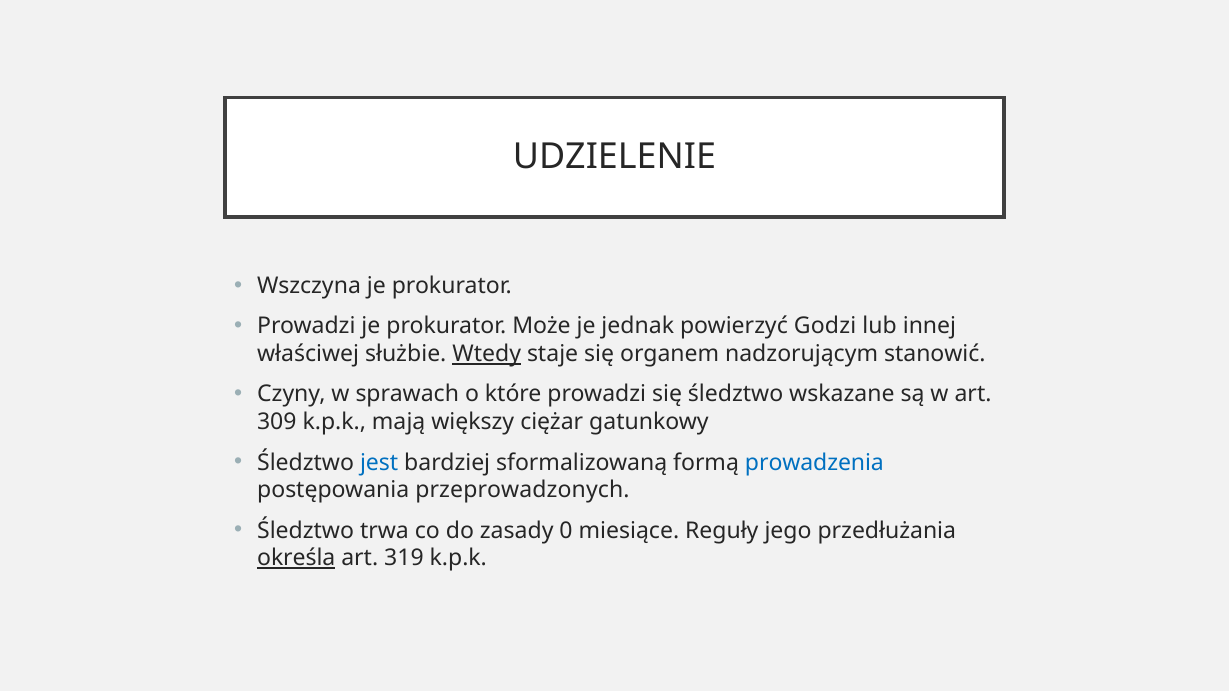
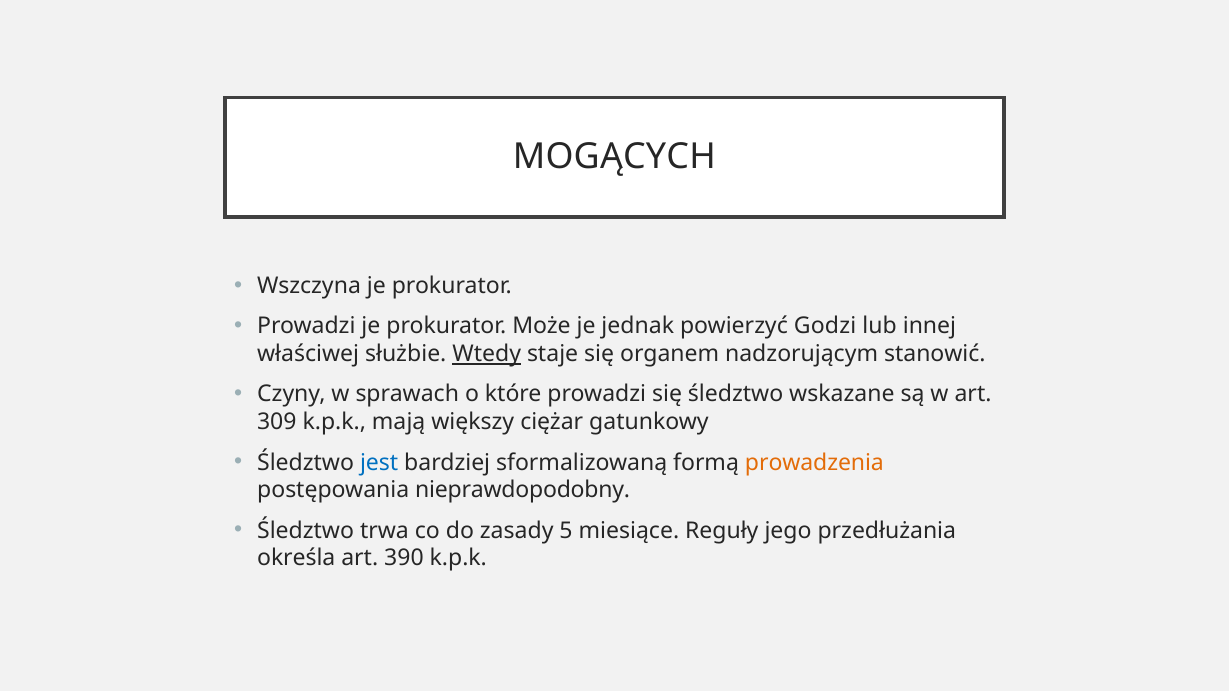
UDZIELENIE: UDZIELENIE -> MOGĄCYCH
prowadzenia colour: blue -> orange
przeprowadzonych: przeprowadzonych -> nieprawdopodobny
0: 0 -> 5
określa underline: present -> none
319: 319 -> 390
